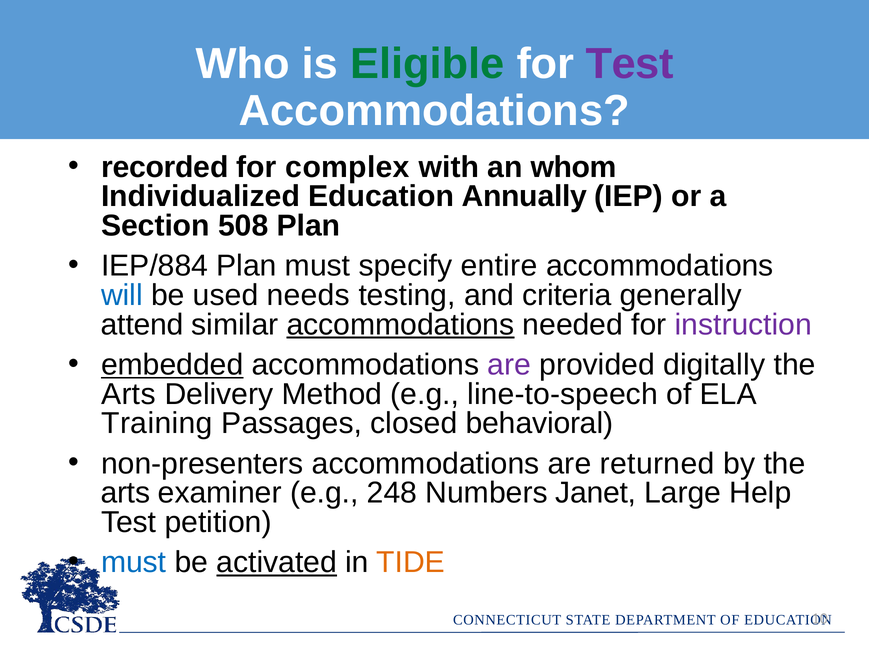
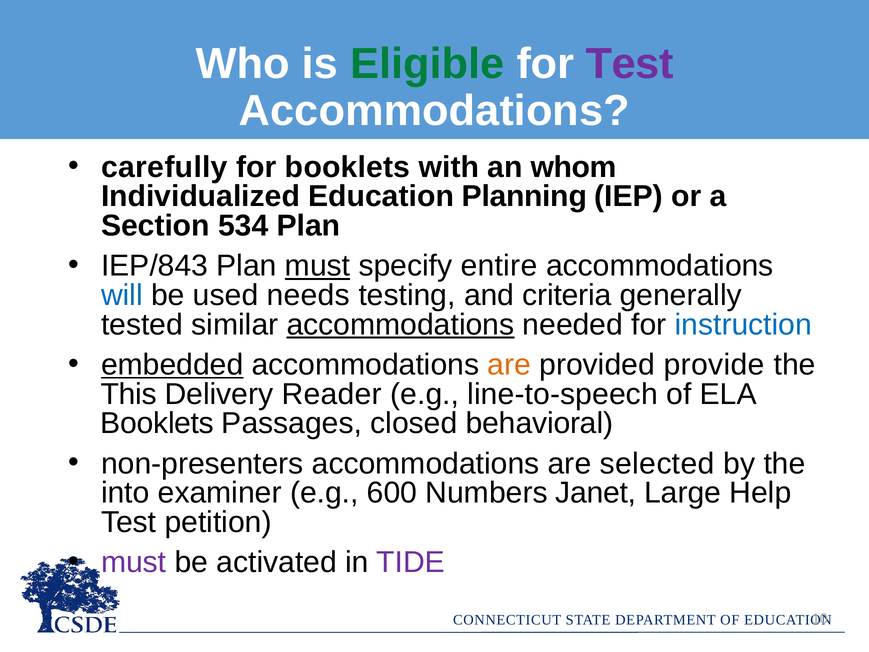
recorded: recorded -> carefully
for complex: complex -> booklets
Annually: Annually -> Planning
508: 508 -> 534
IEP/884: IEP/884 -> IEP/843
must at (318, 266) underline: none -> present
attend: attend -> tested
instruction colour: purple -> blue
are at (509, 365) colour: purple -> orange
digitally: digitally -> provide
Arts at (128, 394): Arts -> This
Method: Method -> Reader
Training at (157, 423): Training -> Booklets
returned: returned -> selected
arts at (125, 493): arts -> into
248: 248 -> 600
must at (134, 562) colour: blue -> purple
activated underline: present -> none
TIDE colour: orange -> purple
